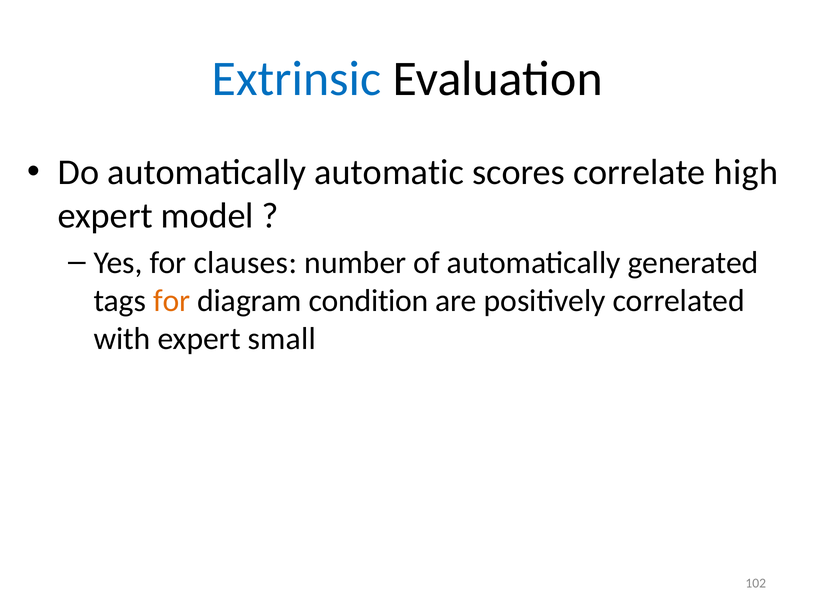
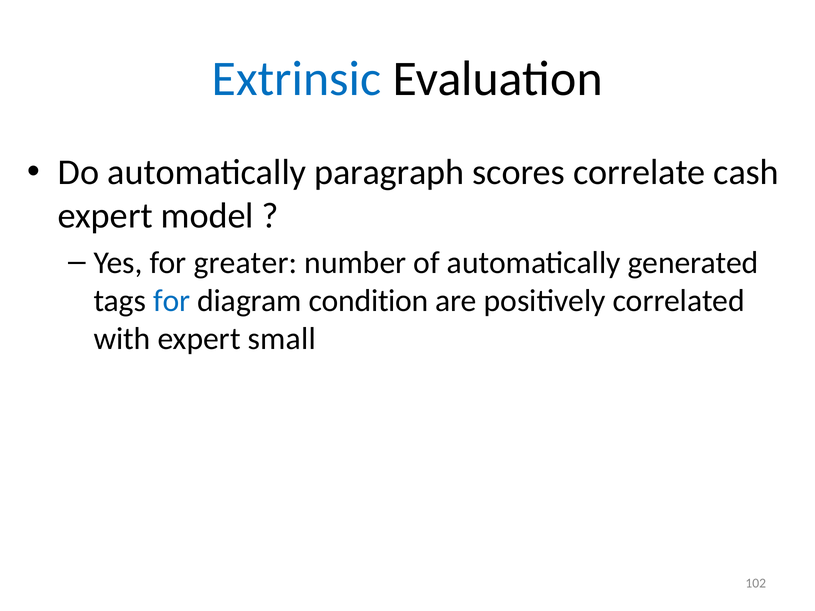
automatic: automatic -> paragraph
high: high -> cash
clauses: clauses -> greater
for at (172, 301) colour: orange -> blue
